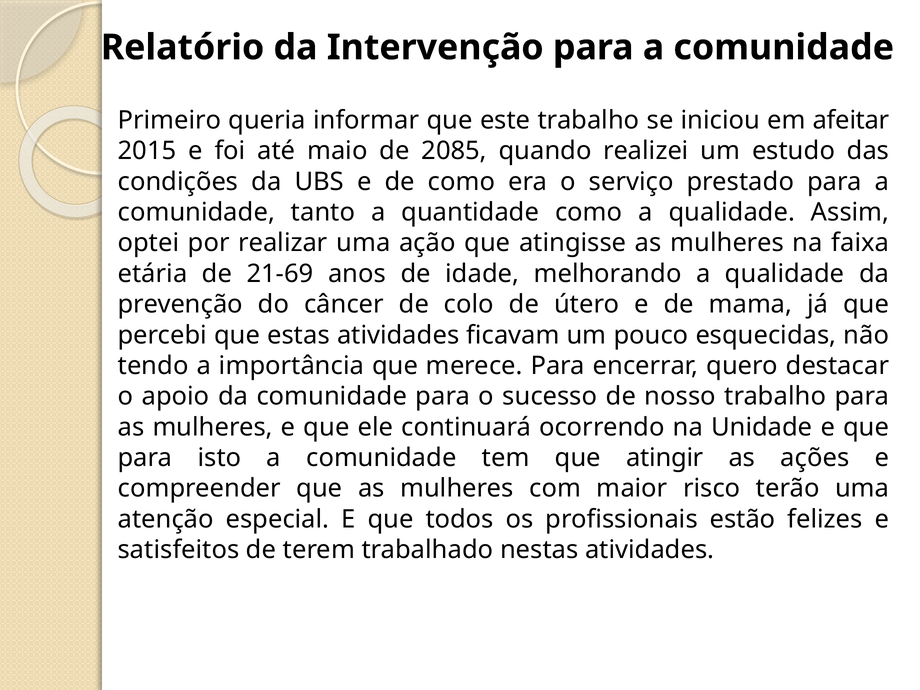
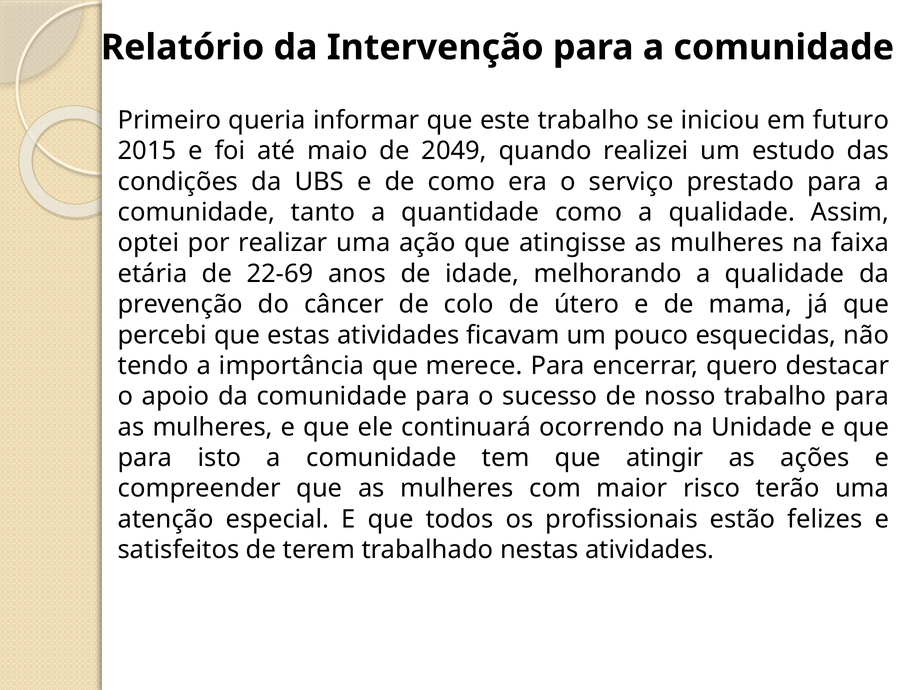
afeitar: afeitar -> futuro
2085: 2085 -> 2049
21-69: 21-69 -> 22-69
